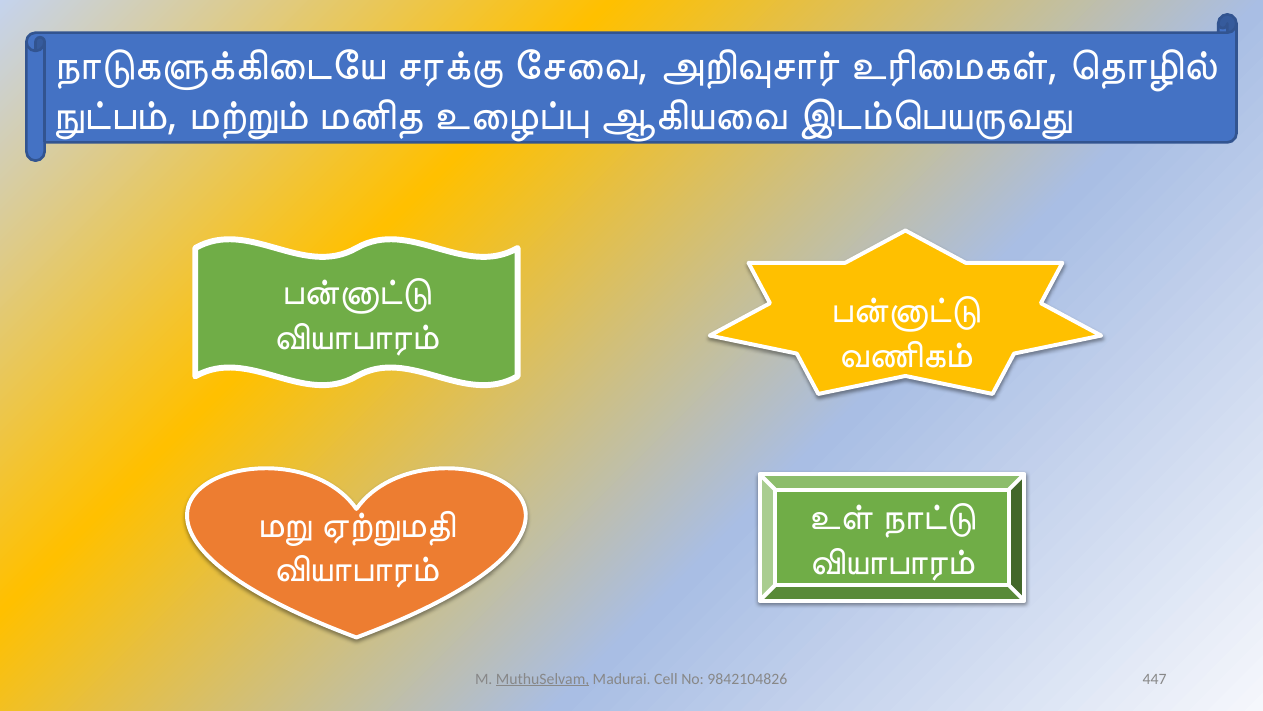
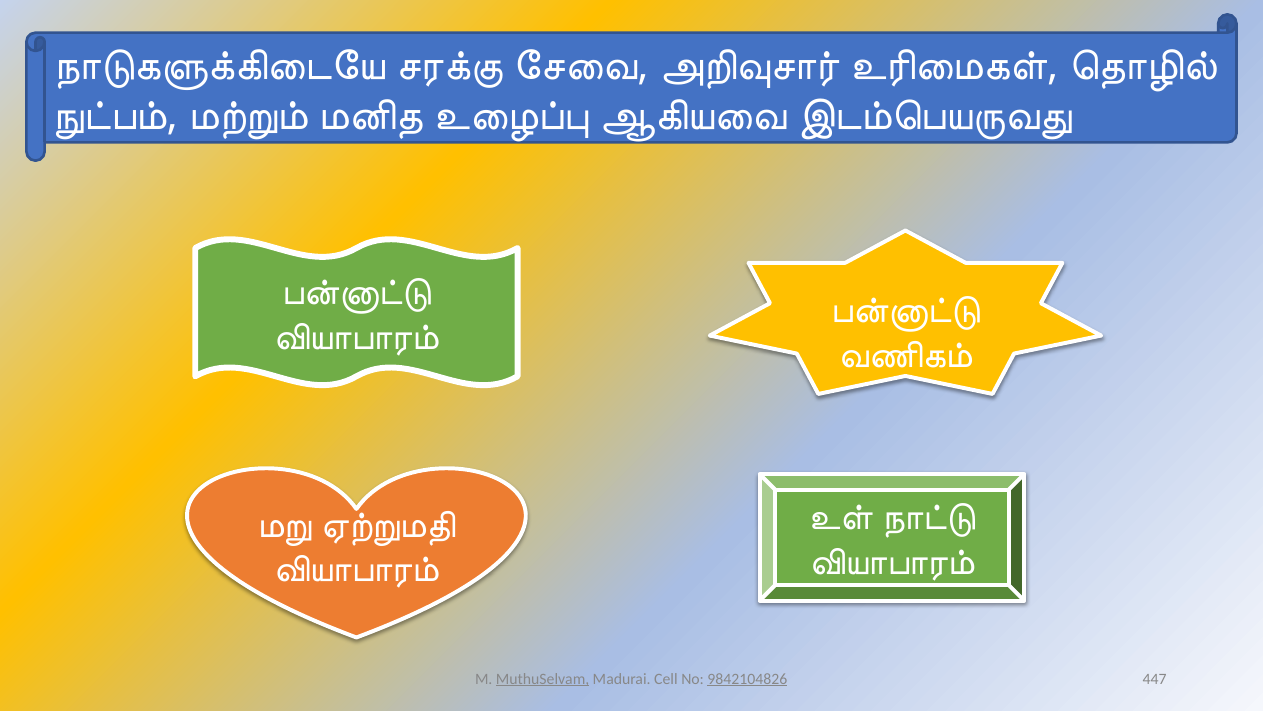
9842104826 underline: none -> present
